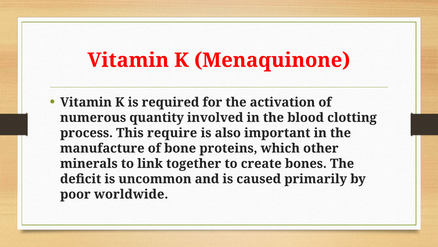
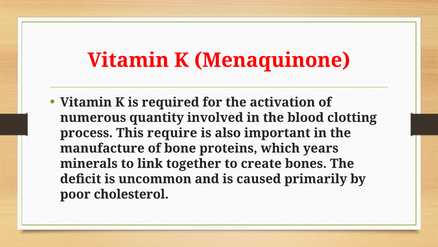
other: other -> years
worldwide: worldwide -> cholesterol
